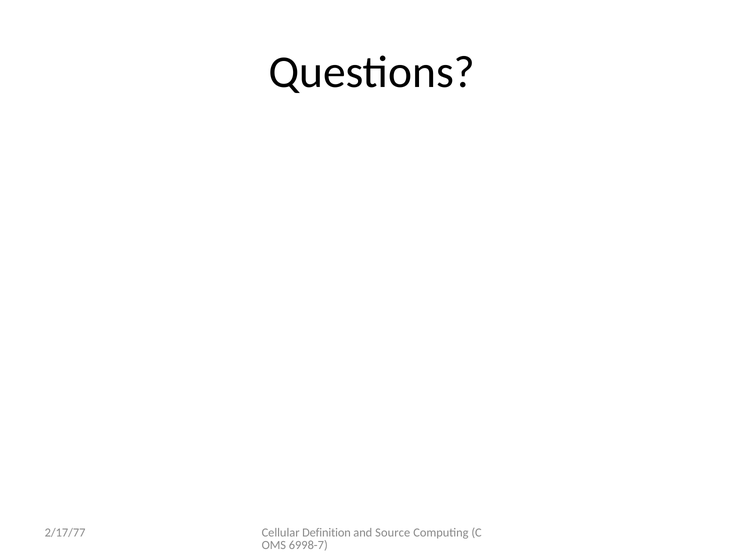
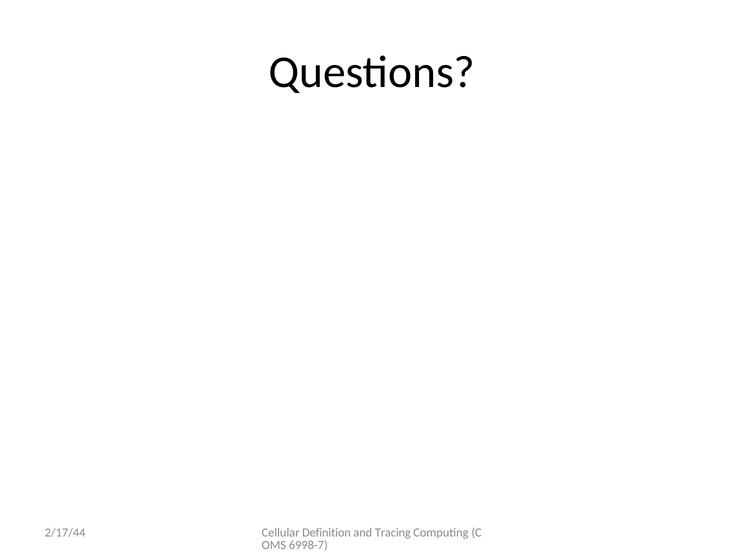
Source: Source -> Tracing
2/17/77: 2/17/77 -> 2/17/44
